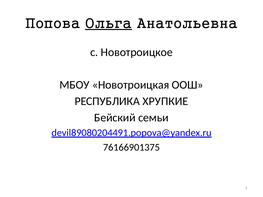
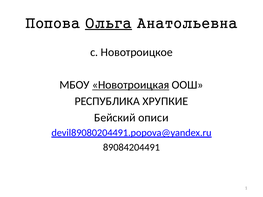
Новотроицкая underline: none -> present
семьи: семьи -> описи
76166901375: 76166901375 -> 89084204491
